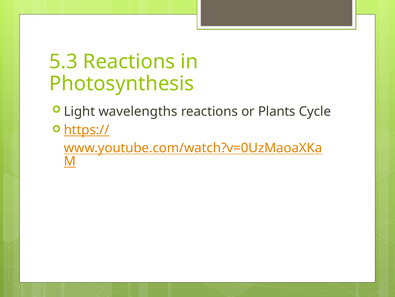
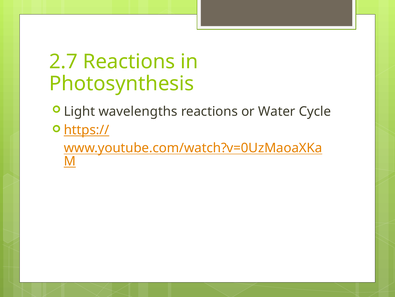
5.3: 5.3 -> 2.7
Plants: Plants -> Water
